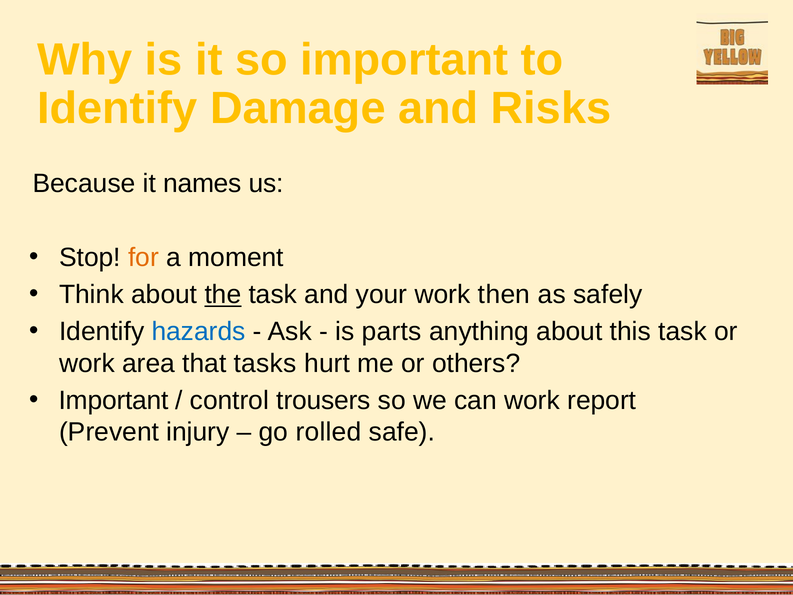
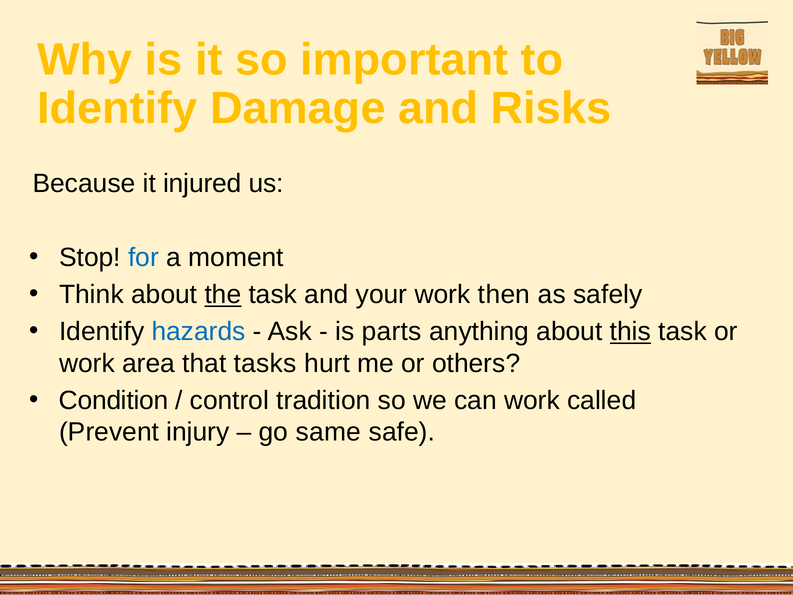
names: names -> injured
for colour: orange -> blue
this underline: none -> present
Important at (114, 400): Important -> Condition
trousers: trousers -> tradition
report: report -> called
rolled: rolled -> same
